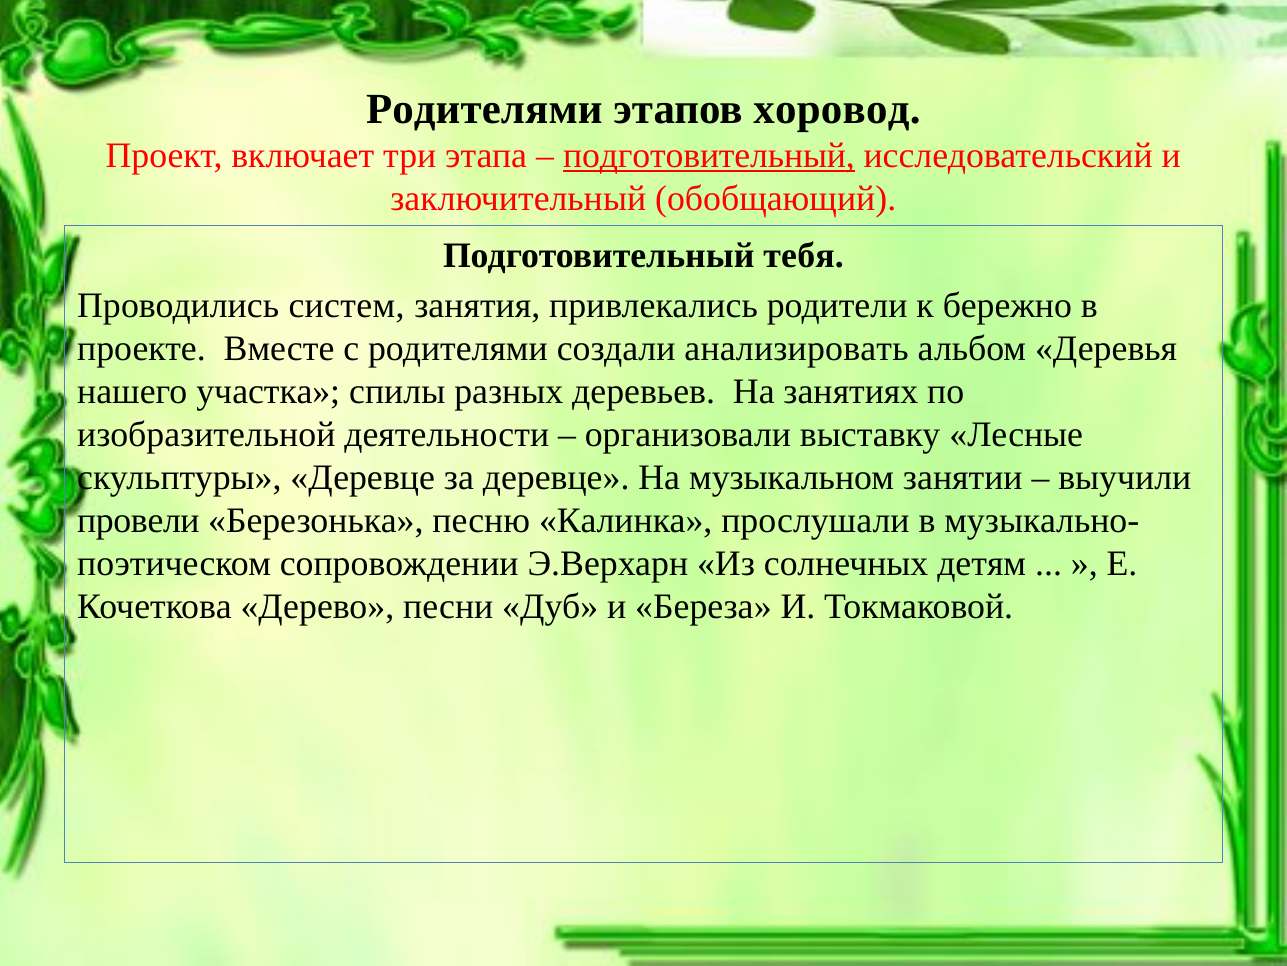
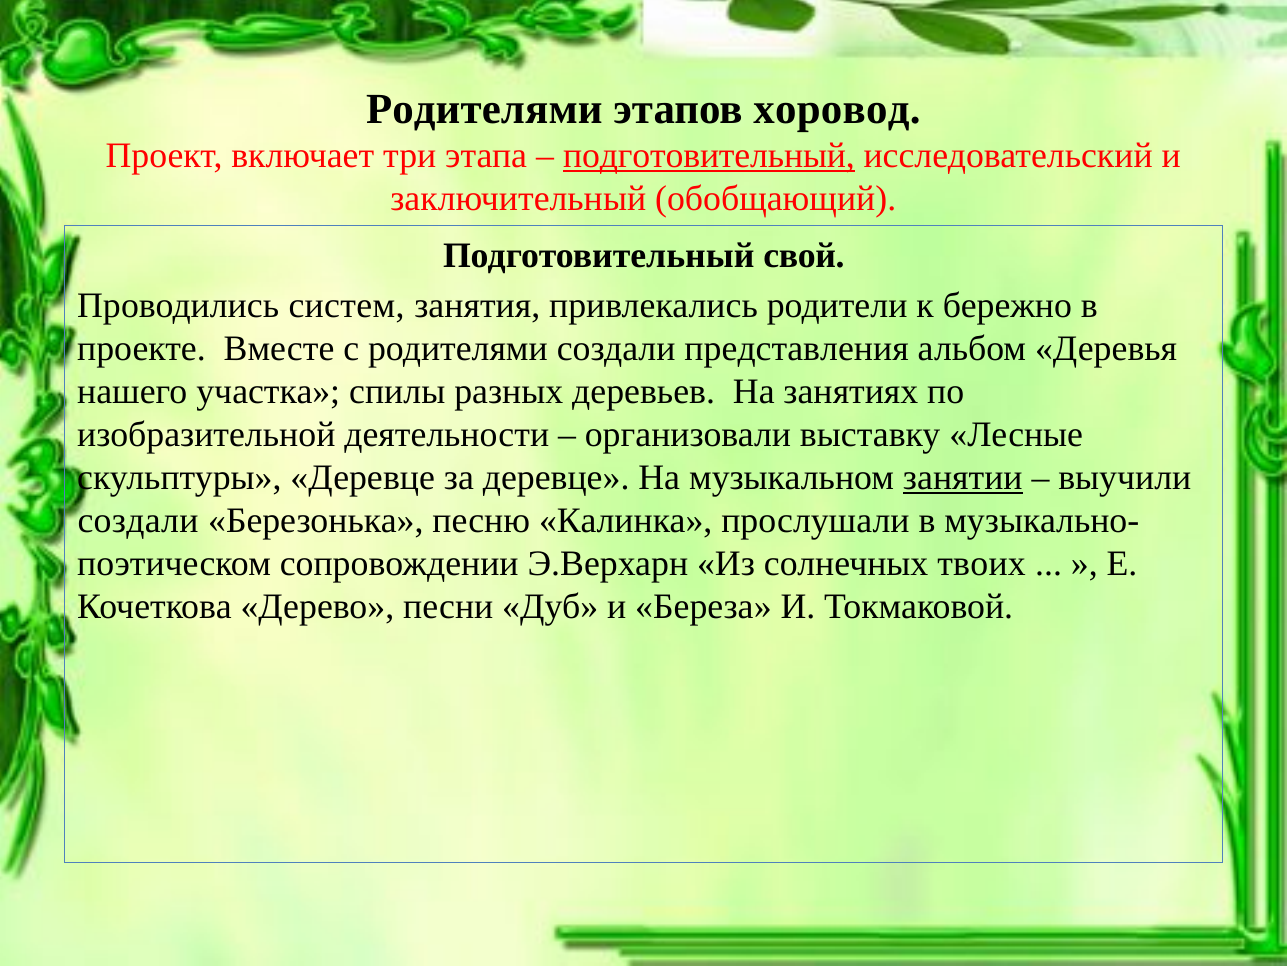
тебя: тебя -> свой
анализировать: анализировать -> представления
занятии underline: none -> present
провели at (138, 520): провели -> создали
детям: детям -> твоих
